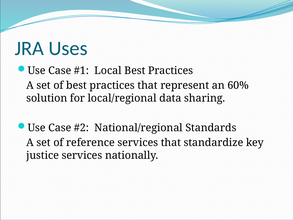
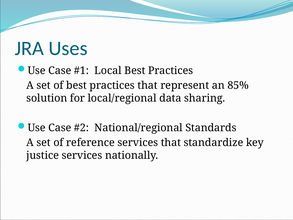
60%: 60% -> 85%
